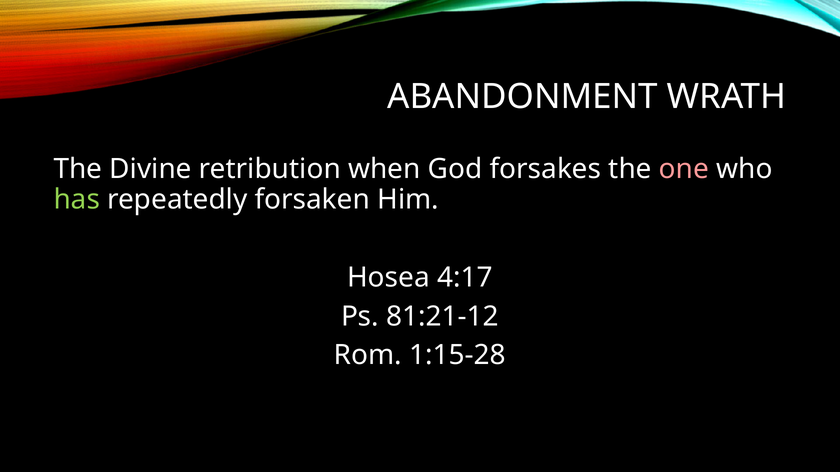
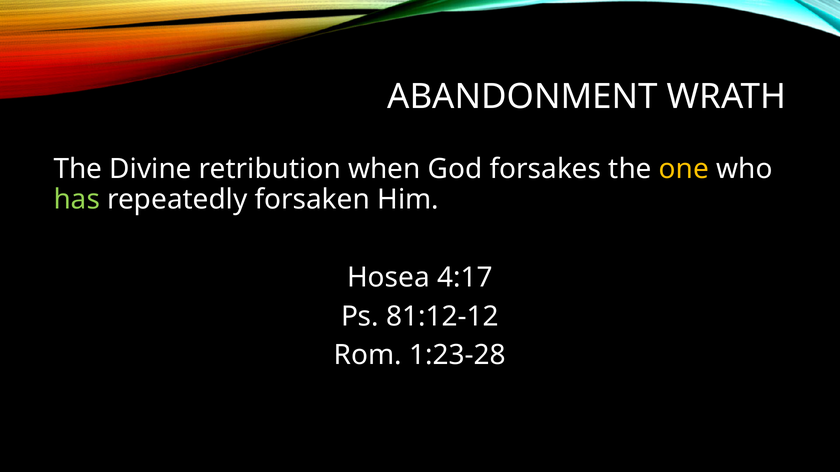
one colour: pink -> yellow
81:21-12: 81:21-12 -> 81:12-12
1:15-28: 1:15-28 -> 1:23-28
